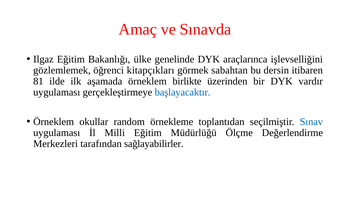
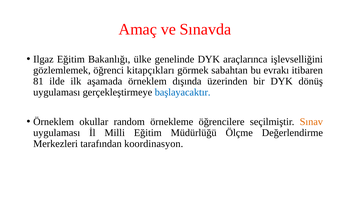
dersin: dersin -> evrakı
birlikte: birlikte -> dışında
vardır: vardır -> dönüş
toplantıdan: toplantıdan -> öğrencilere
Sınav colour: blue -> orange
sağlayabilirler: sağlayabilirler -> koordinasyon
